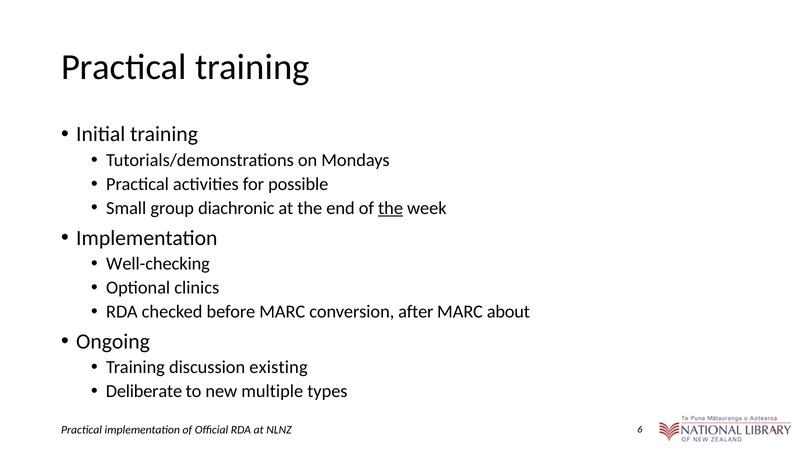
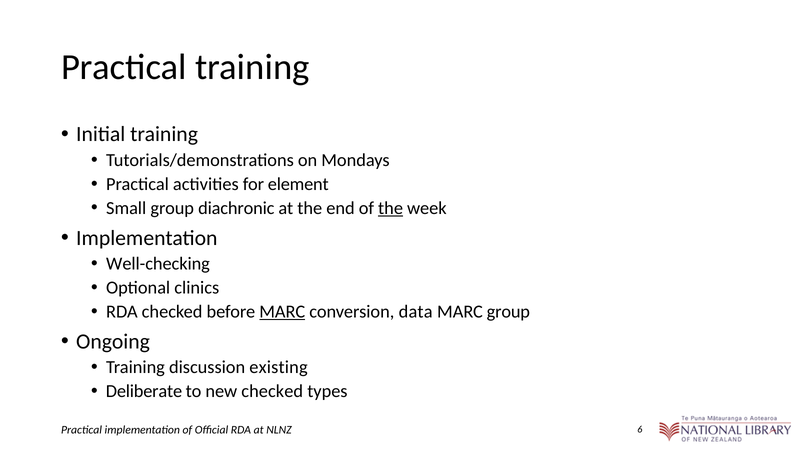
possible: possible -> element
MARC at (282, 312) underline: none -> present
after: after -> data
MARC about: about -> group
new multiple: multiple -> checked
